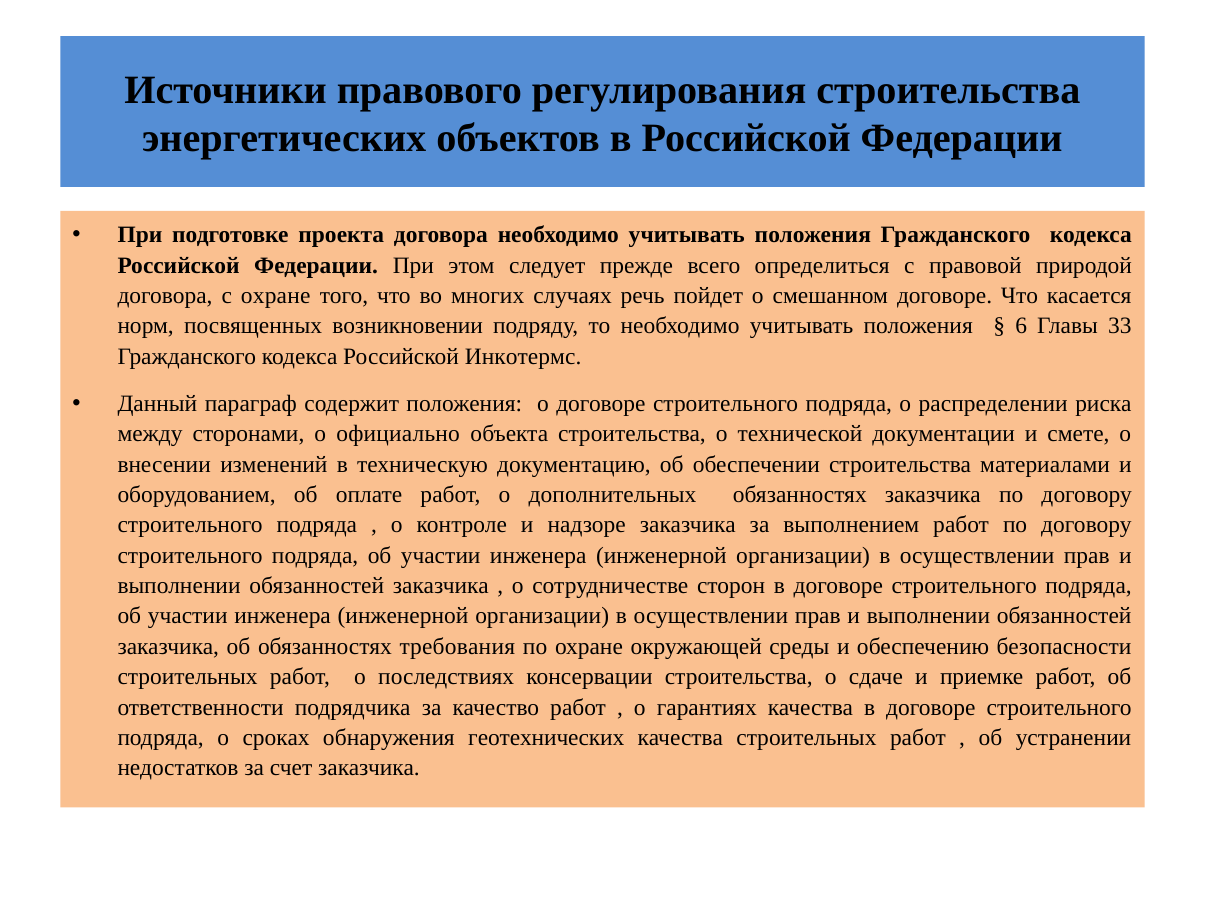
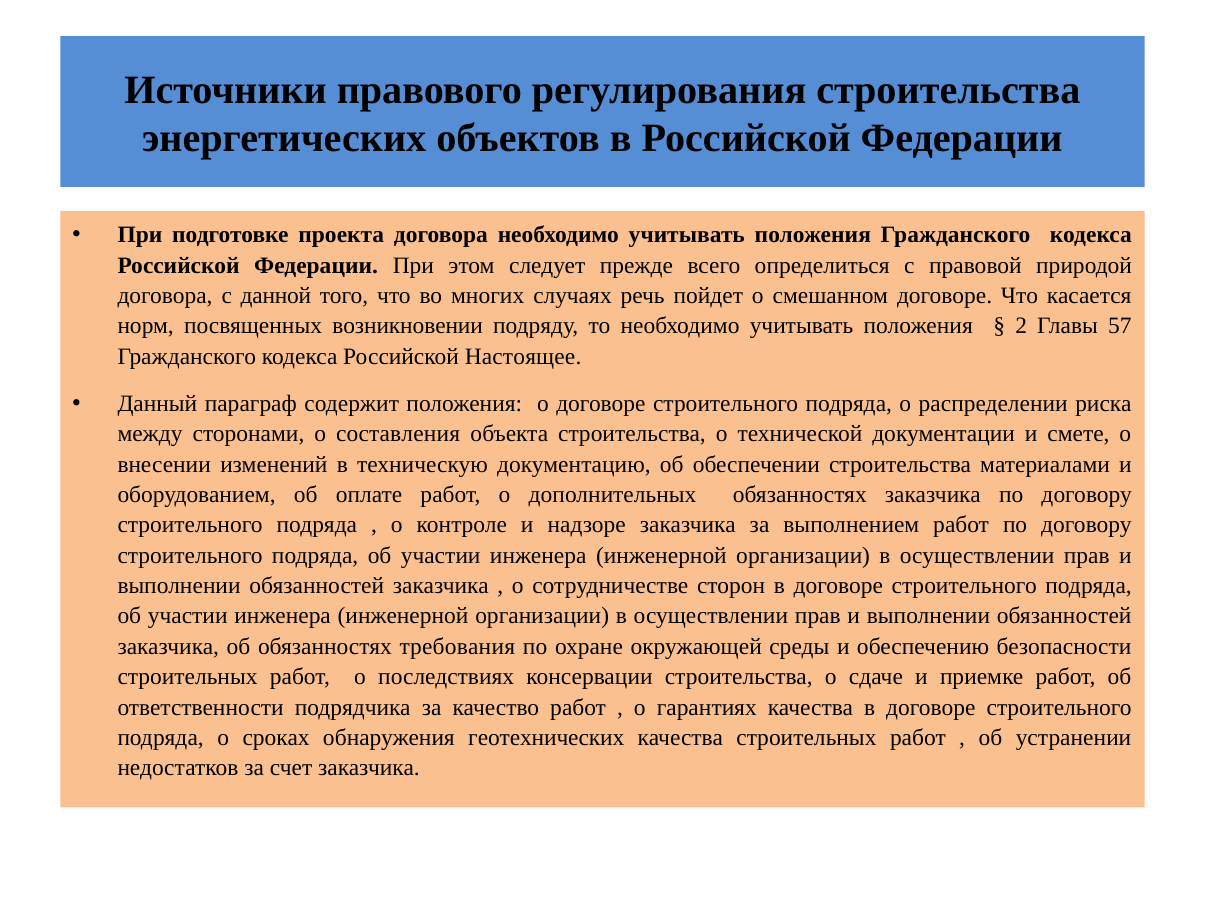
с охране: охране -> данной
6: 6 -> 2
33: 33 -> 57
Инкотермс: Инкотермс -> Настоящее
официально: официально -> составления
